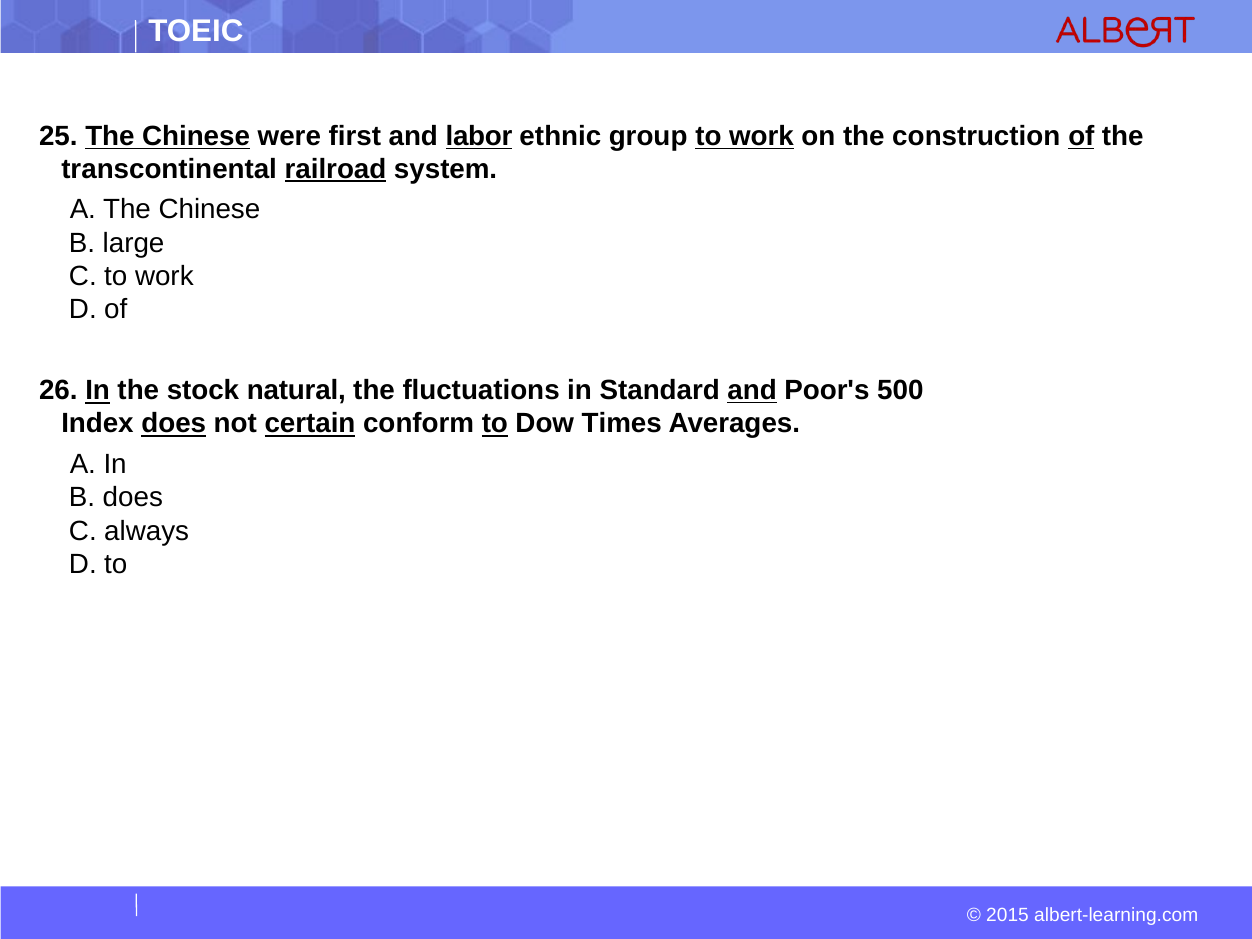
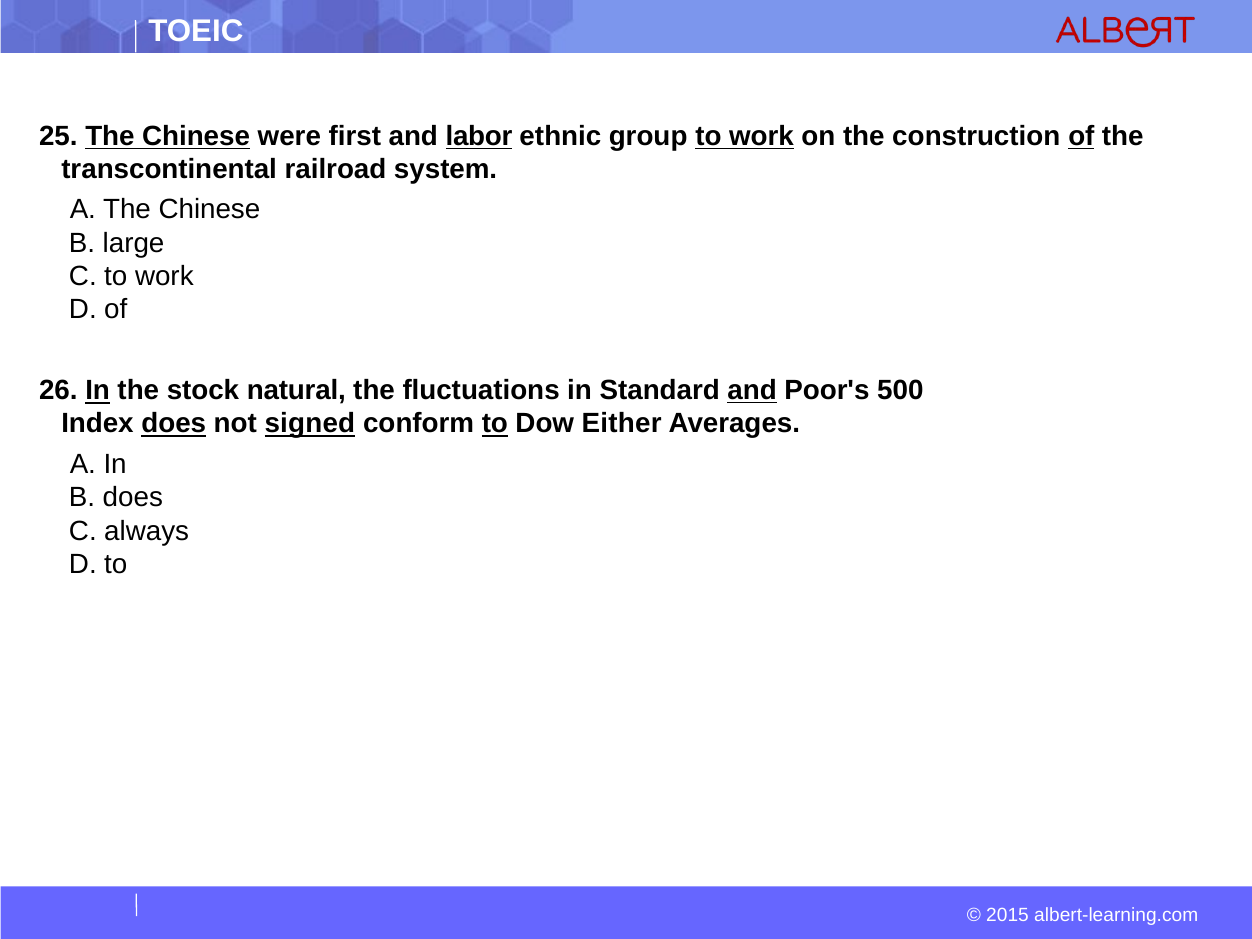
railroad underline: present -> none
certain: certain -> signed
Times: Times -> Either
